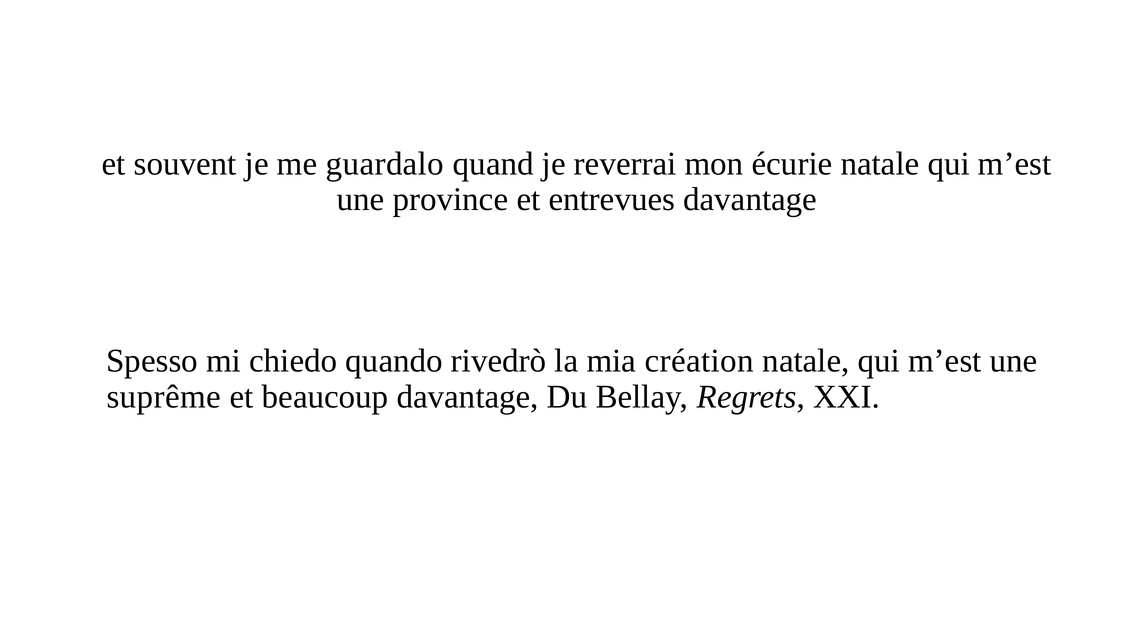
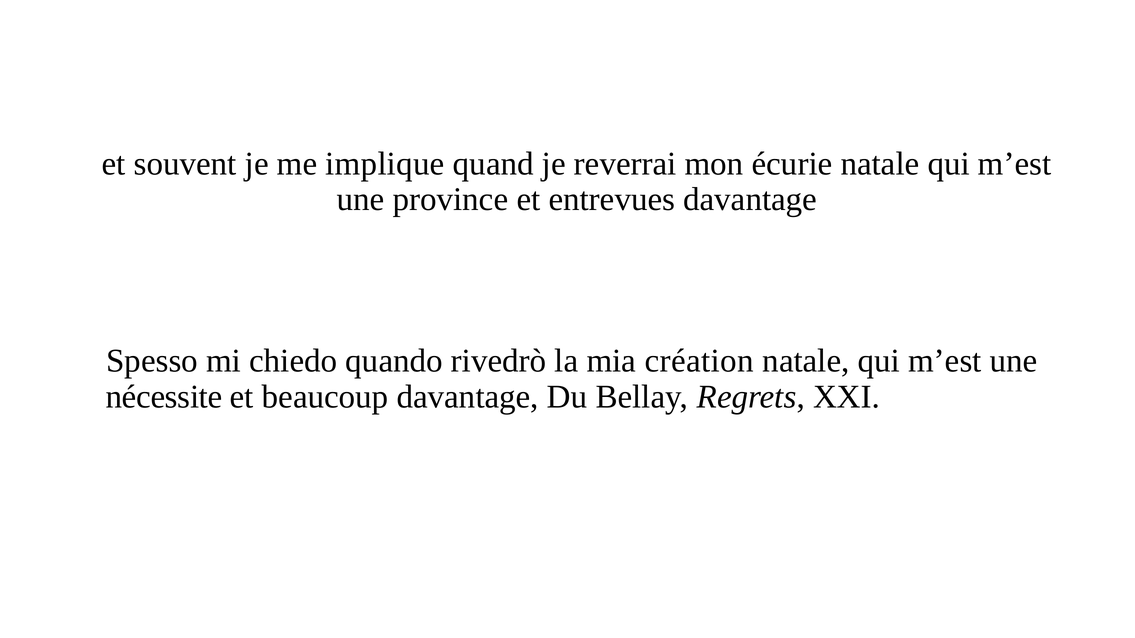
guardalo: guardalo -> implique
suprême: suprême -> nécessite
